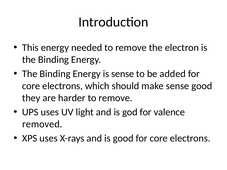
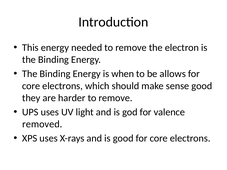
is sense: sense -> when
added: added -> allows
